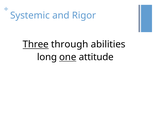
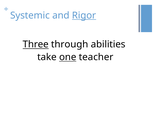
Rigor underline: none -> present
long: long -> take
attitude: attitude -> teacher
